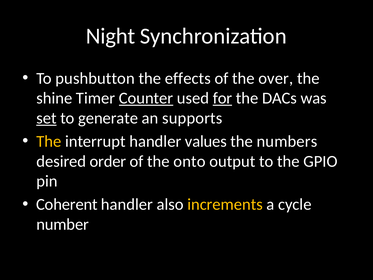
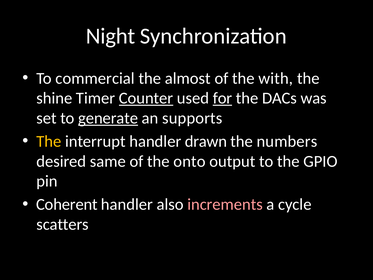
pushbutton: pushbutton -> commercial
effects: effects -> almost
over: over -> with
set underline: present -> none
generate underline: none -> present
values: values -> drawn
order: order -> same
increments colour: yellow -> pink
number: number -> scatters
